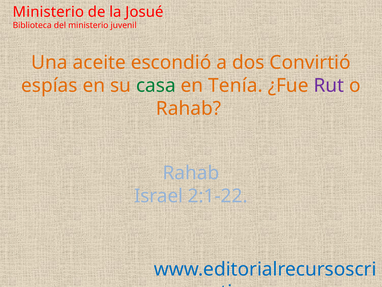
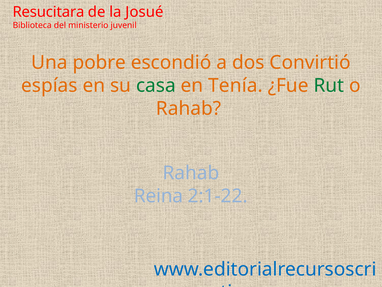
Ministerio at (48, 12): Ministerio -> Resucitara
aceite: aceite -> pobre
Rut colour: purple -> green
Israel: Israel -> Reina
